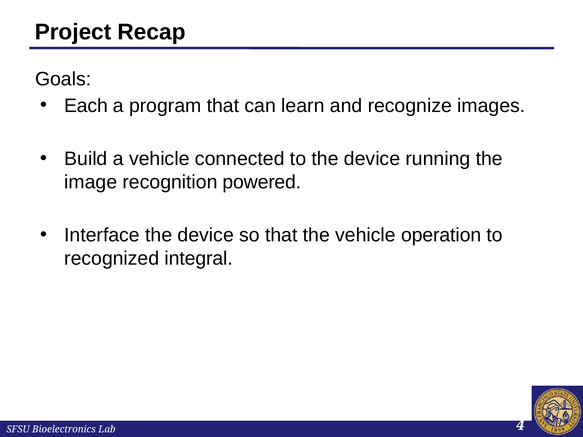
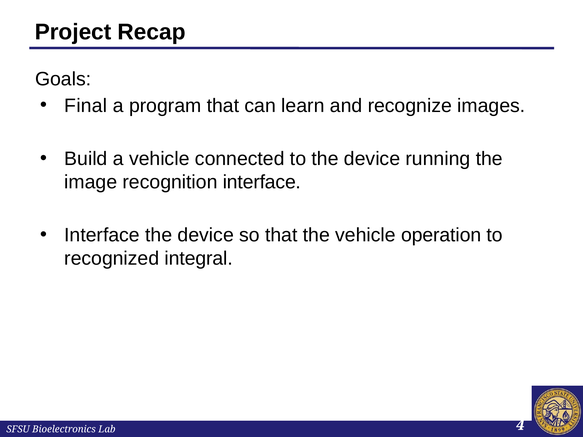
Each: Each -> Final
recognition powered: powered -> interface
